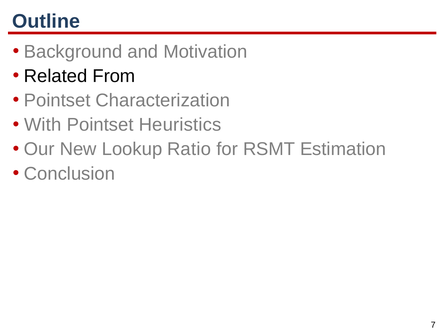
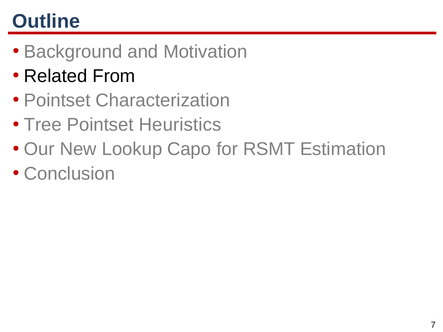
With: With -> Tree
Ratio: Ratio -> Capo
